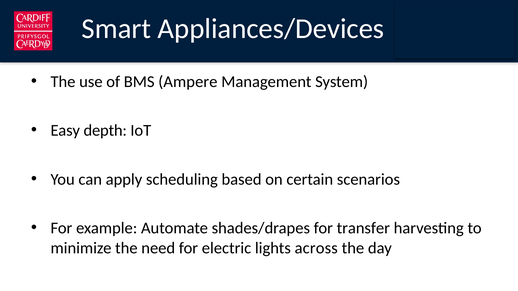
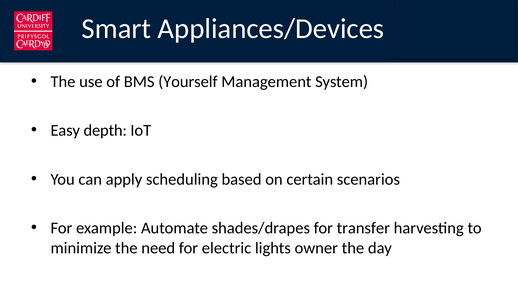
Ampere: Ampere -> Yourself
across: across -> owner
